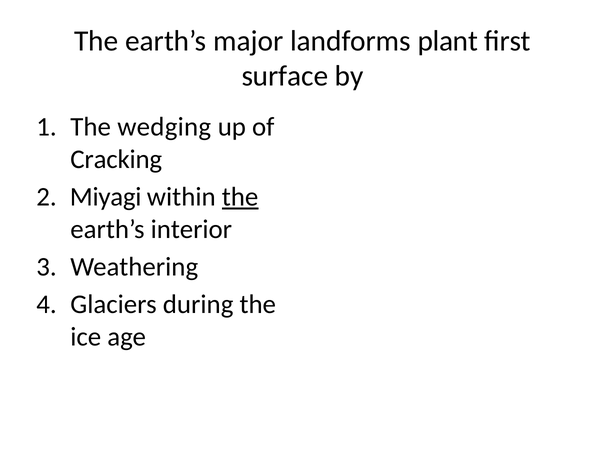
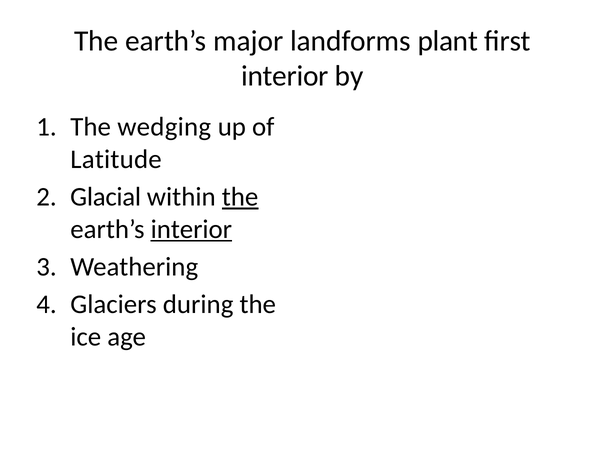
surface at (285, 76): surface -> interior
Cracking: Cracking -> Latitude
Miyagi: Miyagi -> Glacial
interior at (191, 229) underline: none -> present
